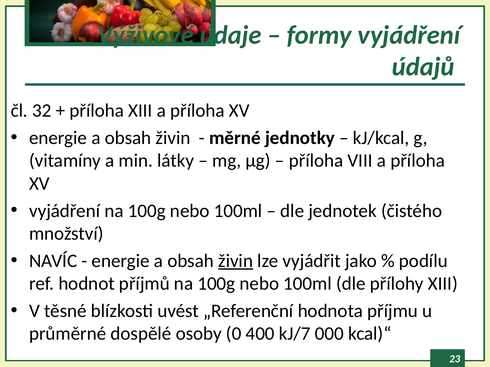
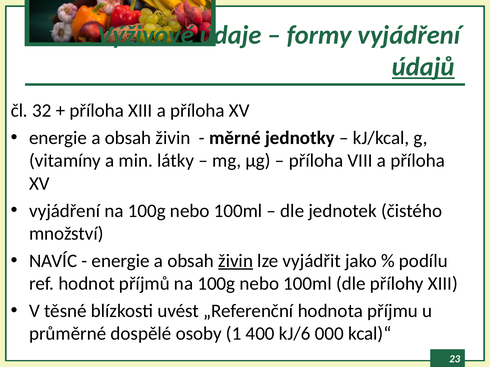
údajů underline: none -> present
0: 0 -> 1
kJ/7: kJ/7 -> kJ/6
